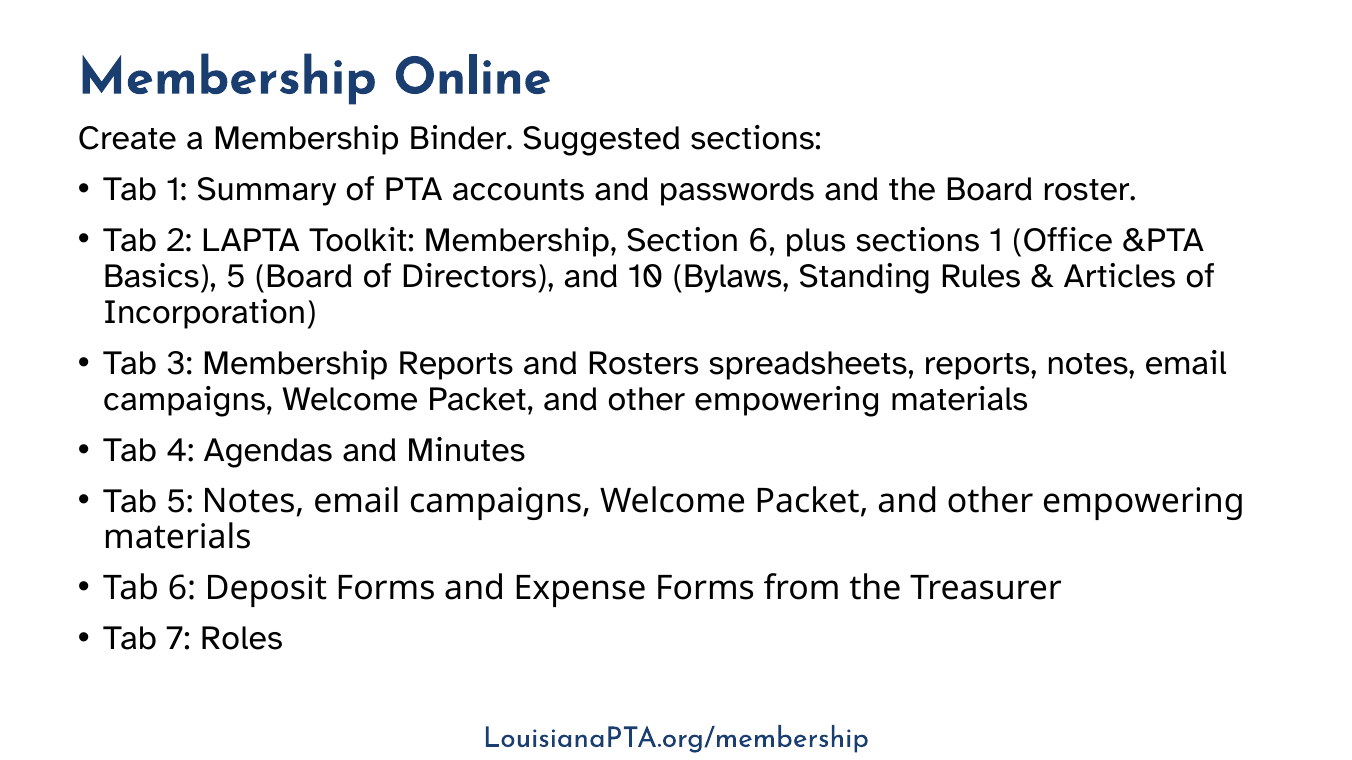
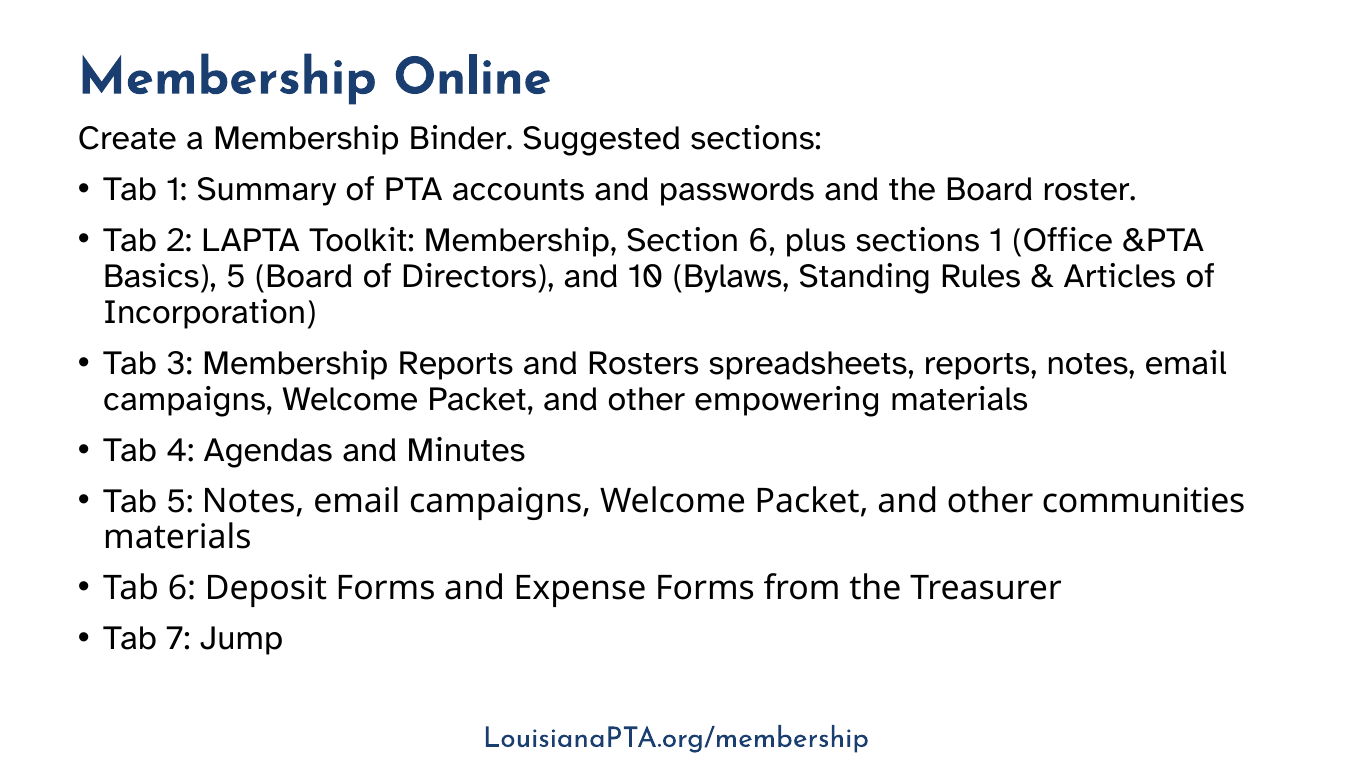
empowering at (1143, 501): empowering -> communities
Roles: Roles -> Jump
